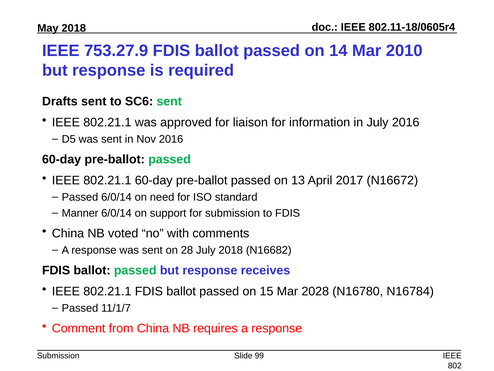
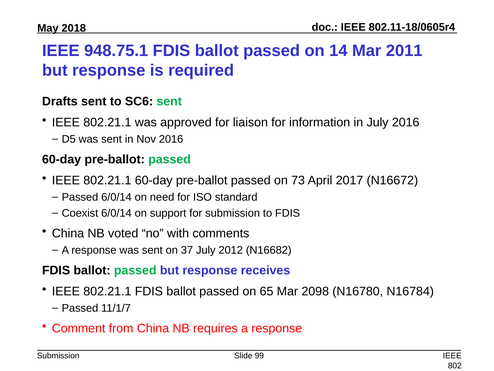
753.27.9: 753.27.9 -> 948.75.1
2010: 2010 -> 2011
13: 13 -> 73
Manner: Manner -> Coexist
28: 28 -> 37
July 2018: 2018 -> 2012
15: 15 -> 65
2028: 2028 -> 2098
